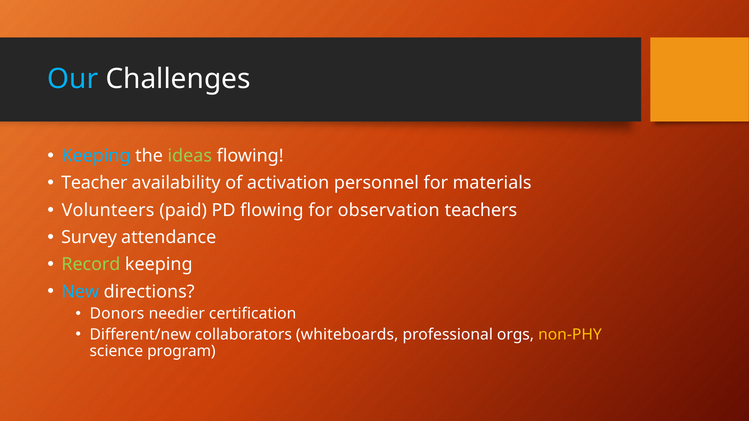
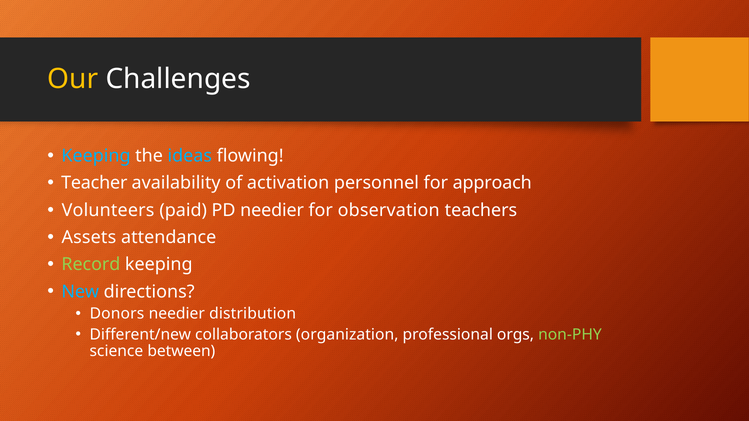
Our colour: light blue -> yellow
ideas colour: light green -> light blue
materials: materials -> approach
PD flowing: flowing -> needier
Survey: Survey -> Assets
certification: certification -> distribution
whiteboards: whiteboards -> organization
non-PHY colour: yellow -> light green
program: program -> between
